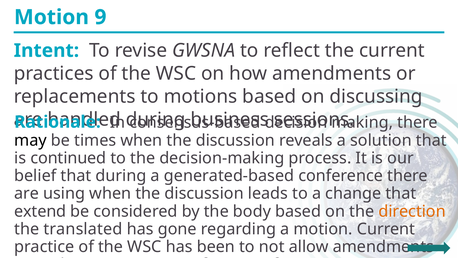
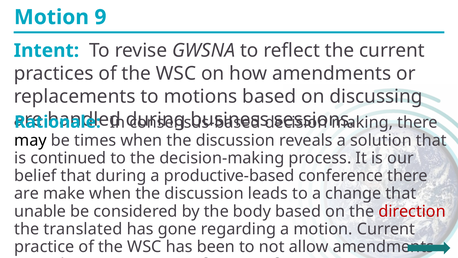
generated-based: generated-based -> productive-based
using: using -> make
extend: extend -> unable
direction colour: orange -> red
